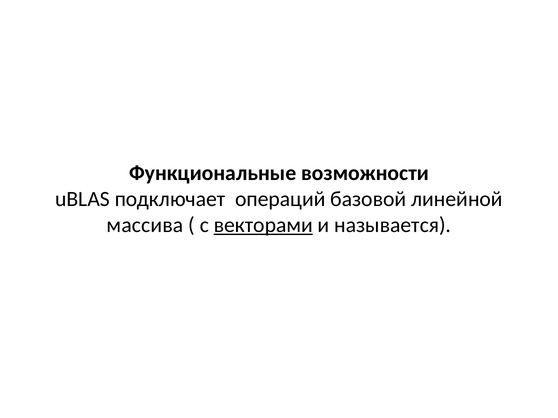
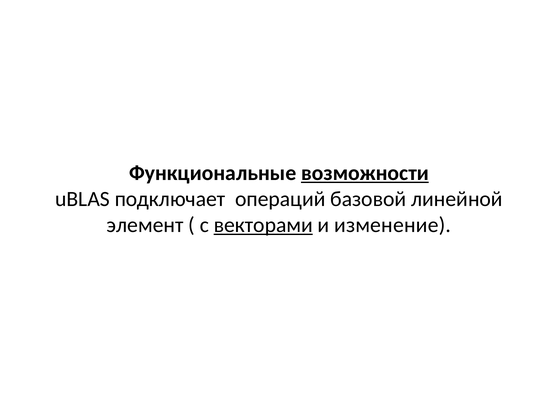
возможности underline: none -> present
массива: массива -> элемент
называется: называется -> изменение
